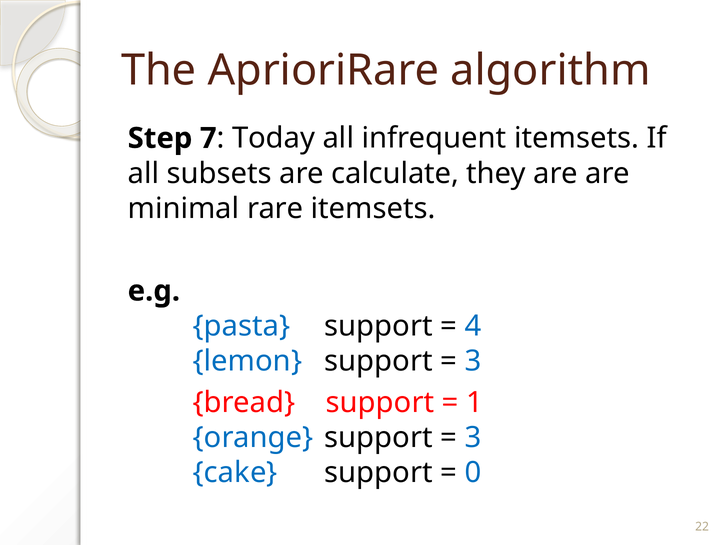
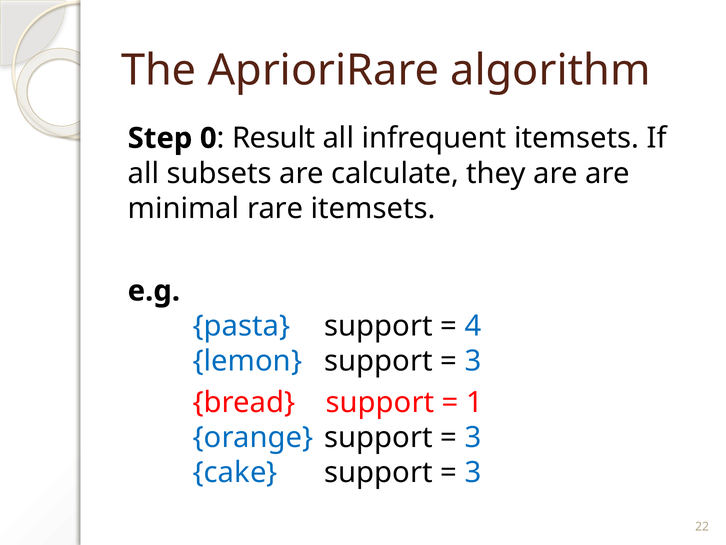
7: 7 -> 0
Today: Today -> Result
0 at (473, 472): 0 -> 3
